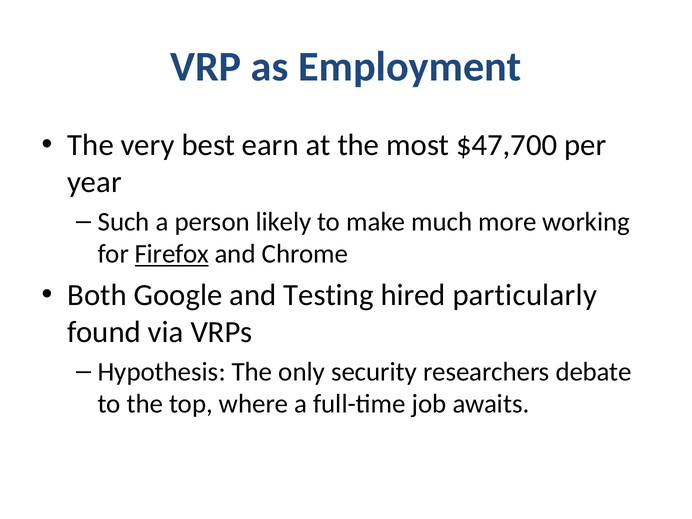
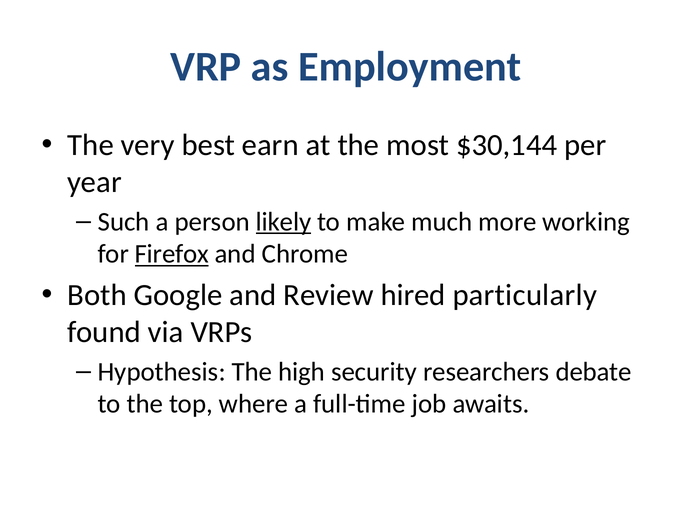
$47,700: $47,700 -> $30,144
likely underline: none -> present
Testing: Testing -> Review
only: only -> high
